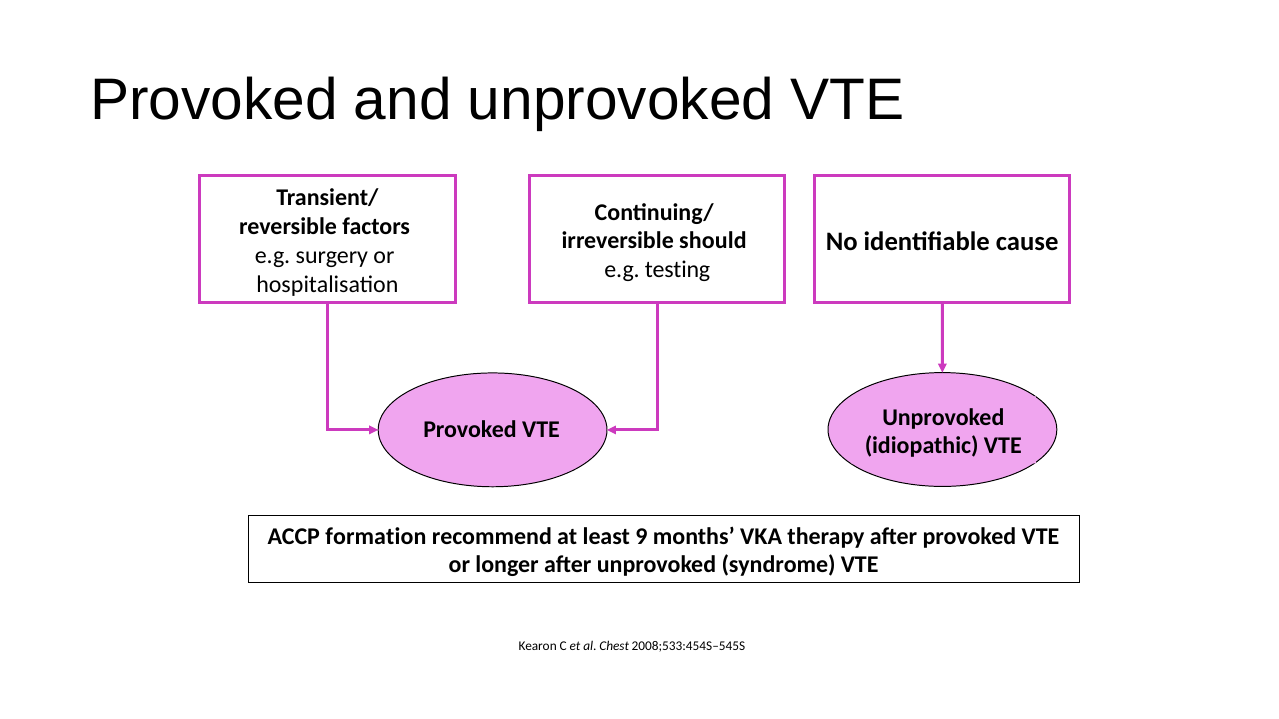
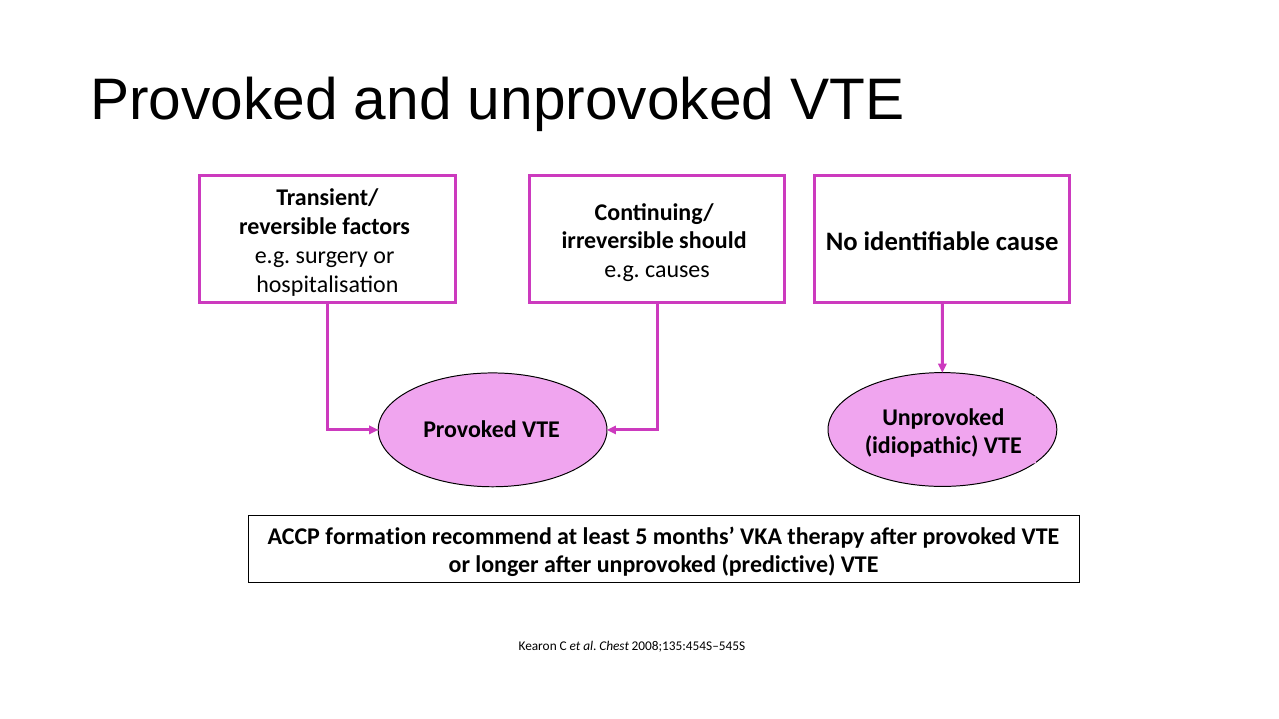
testing: testing -> causes
9: 9 -> 5
syndrome: syndrome -> predictive
2008;533:454S–545S: 2008;533:454S–545S -> 2008;135:454S–545S
